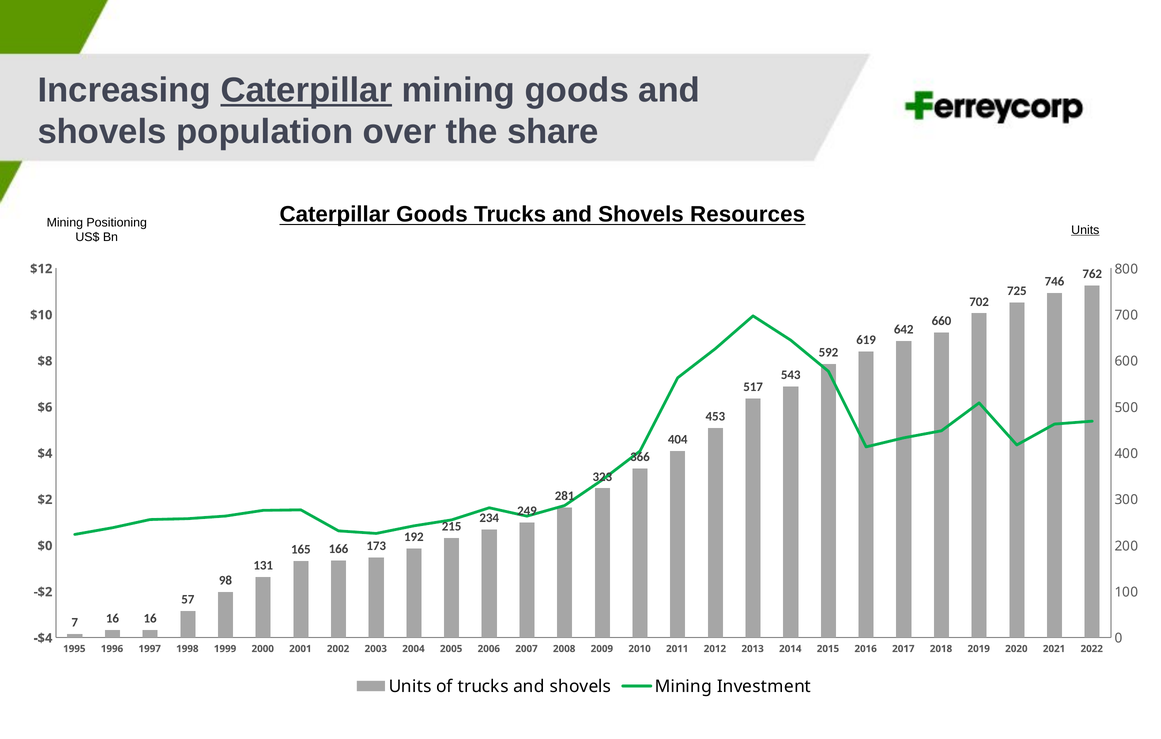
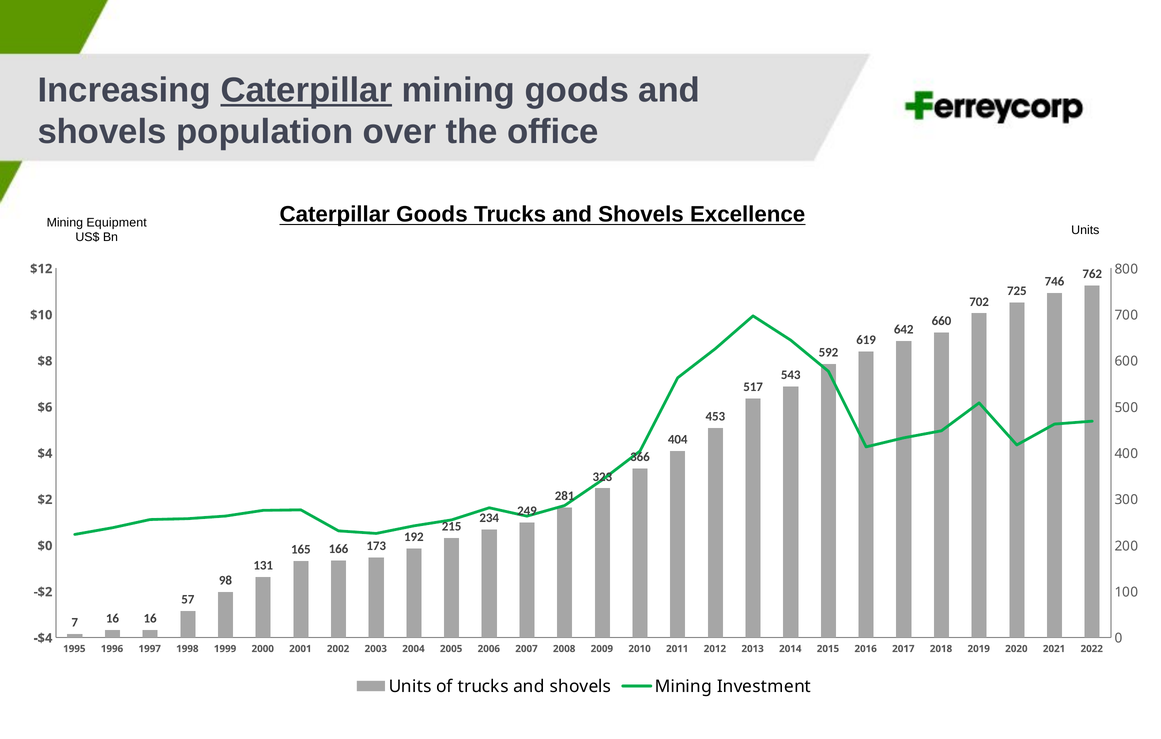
share: share -> office
Resources: Resources -> Excellence
Positioning: Positioning -> Equipment
Units at (1085, 230) underline: present -> none
